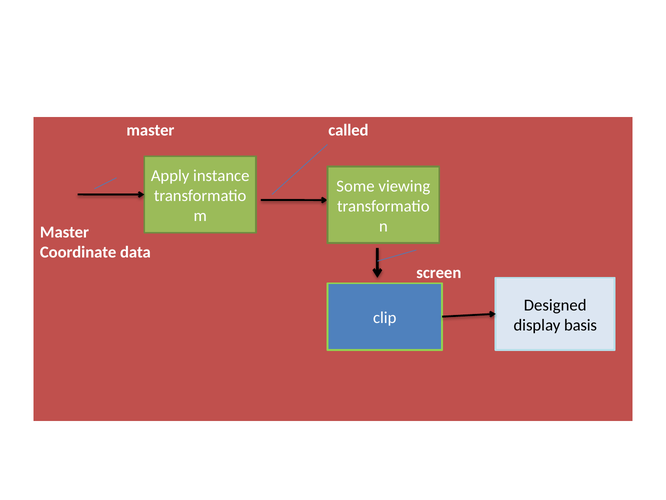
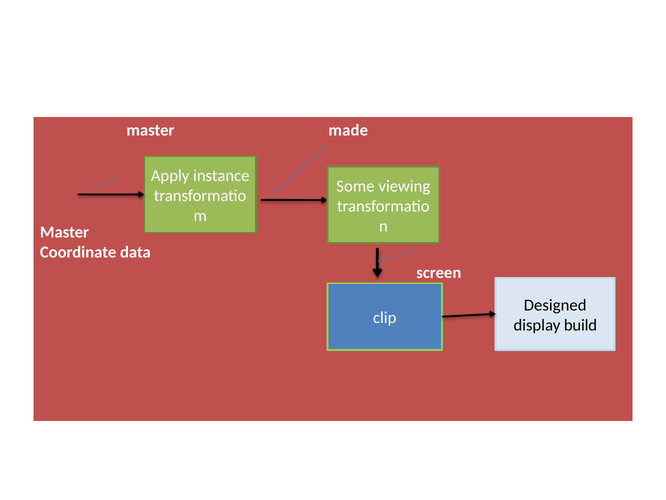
called: called -> made
basis: basis -> build
